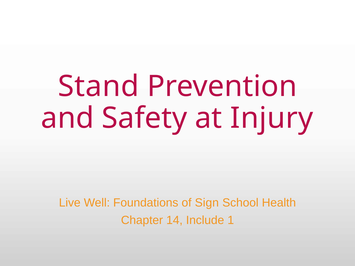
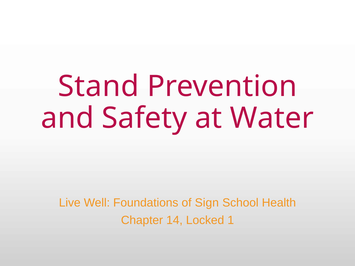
Injury: Injury -> Water
Include: Include -> Locked
